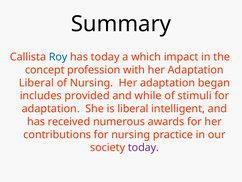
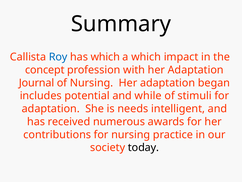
has today: today -> which
Liberal at (36, 83): Liberal -> Journal
provided: provided -> potential
is liberal: liberal -> needs
today at (143, 147) colour: purple -> black
